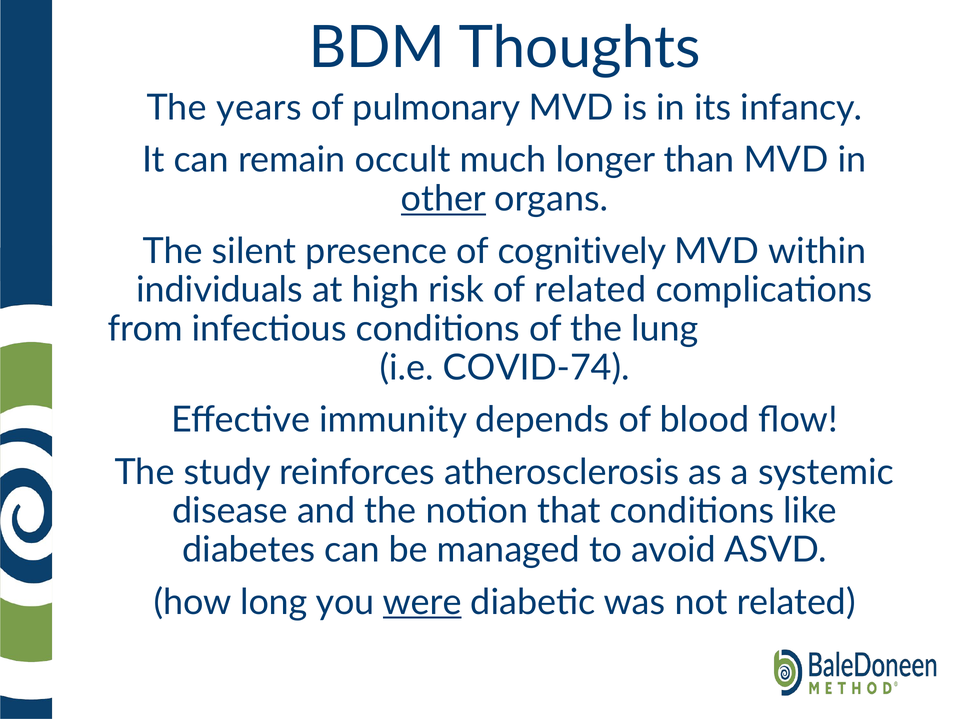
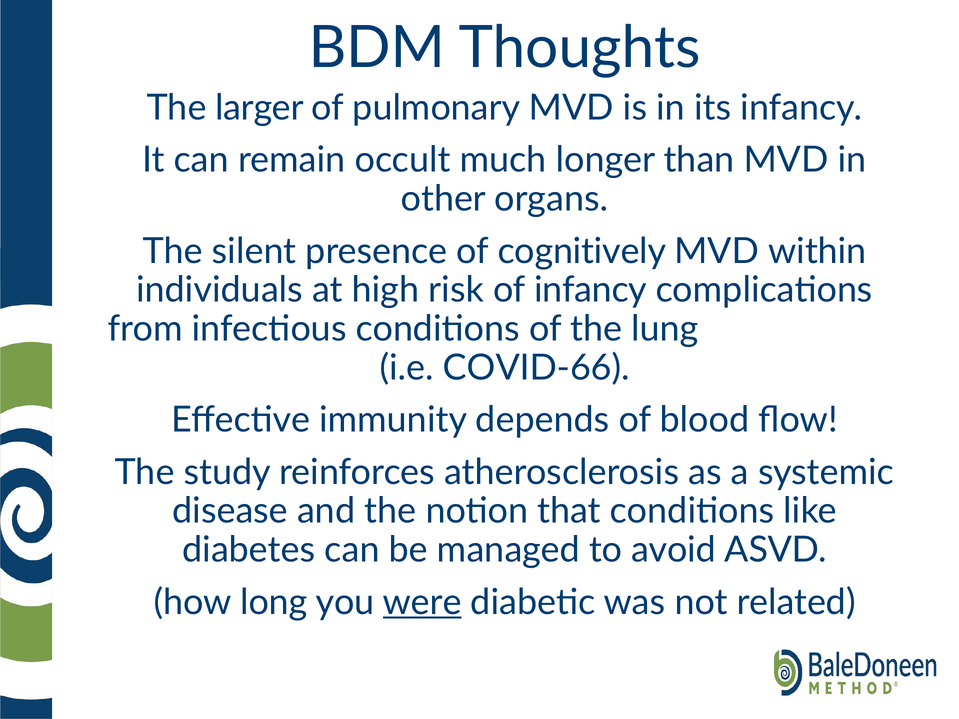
years: years -> larger
other underline: present -> none
of related: related -> infancy
COVID-74: COVID-74 -> COVID-66
